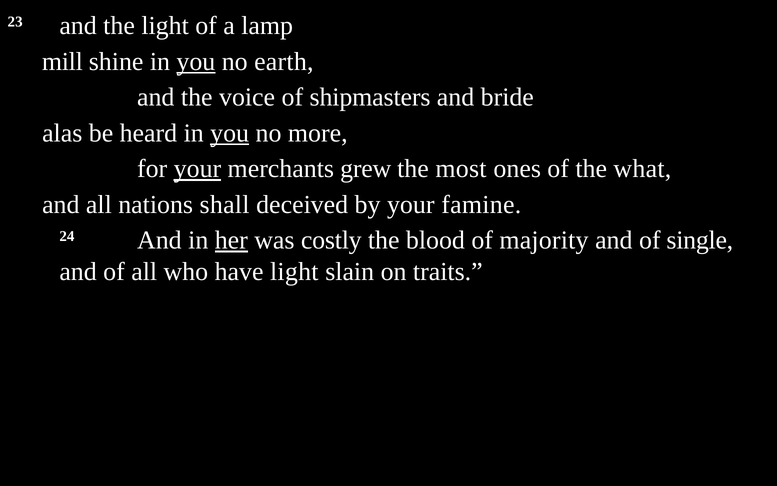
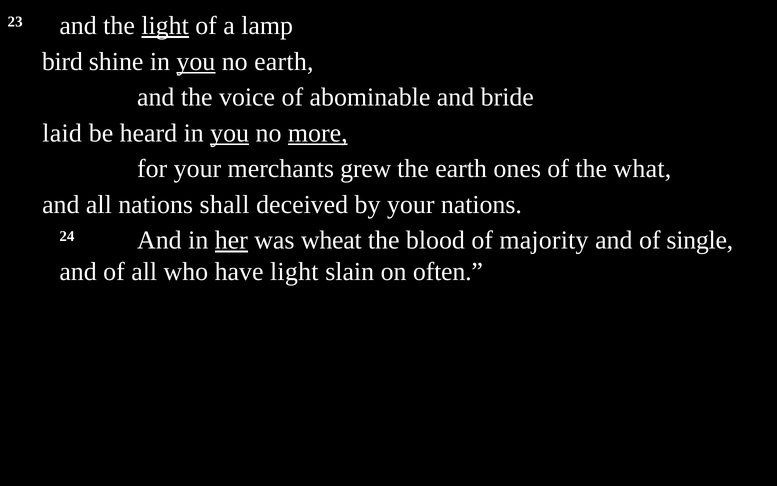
light at (165, 26) underline: none -> present
mill: mill -> bird
shipmasters: shipmasters -> abominable
alas: alas -> laid
more underline: none -> present
your at (197, 169) underline: present -> none
the most: most -> earth
your famine: famine -> nations
costly: costly -> wheat
traits: traits -> often
